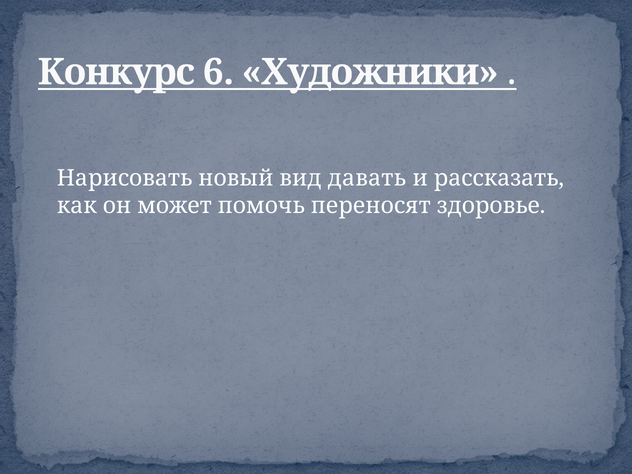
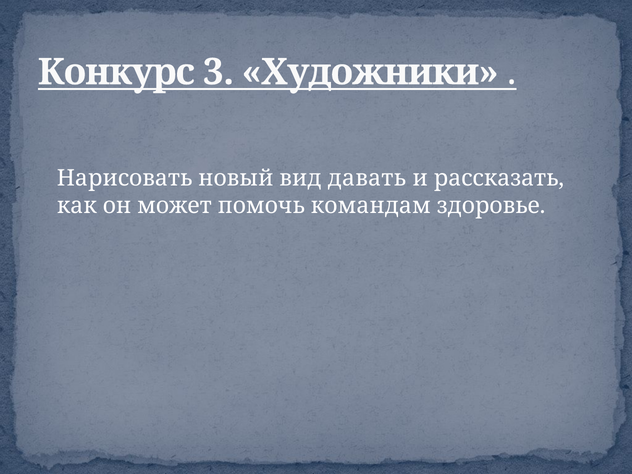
6: 6 -> 3
переносят: переносят -> командам
